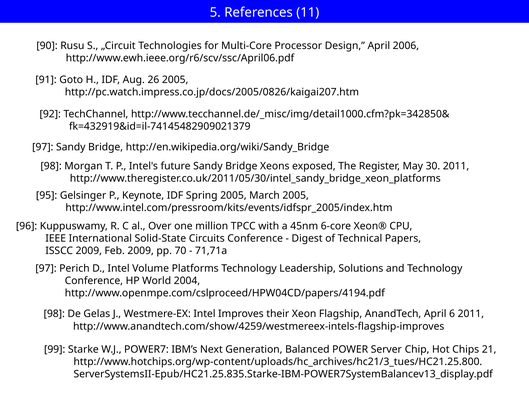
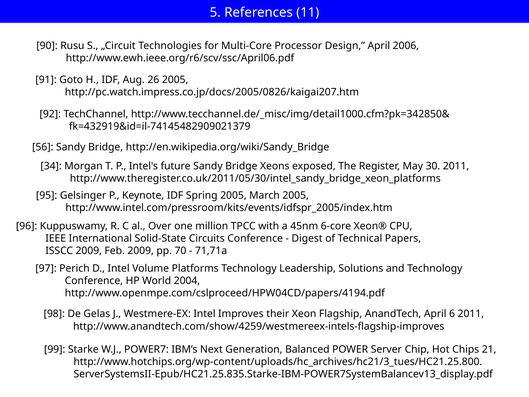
97 at (43, 147): 97 -> 56
98 at (51, 166): 98 -> 34
